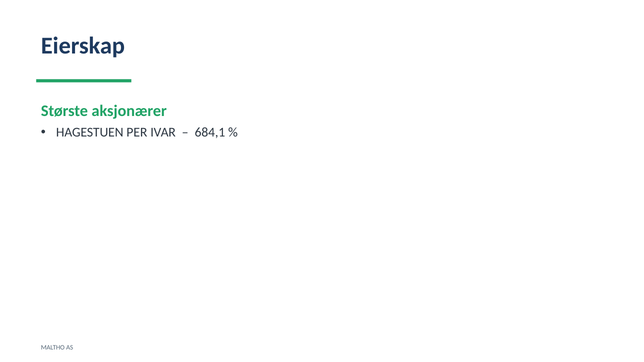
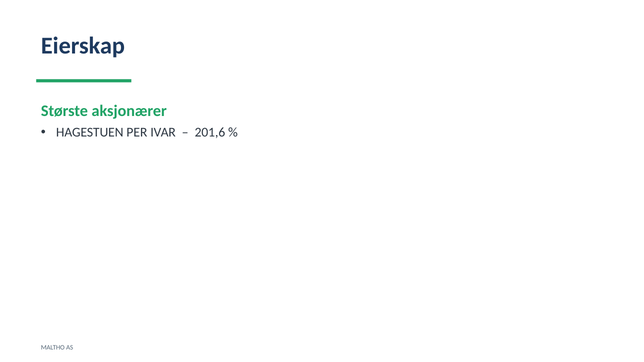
684,1: 684,1 -> 201,6
